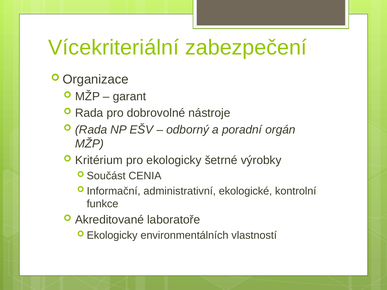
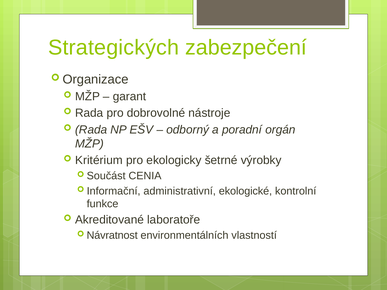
Vícekriteriální: Vícekriteriální -> Strategických
Ekologicky at (112, 236): Ekologicky -> Návratnost
